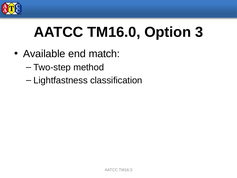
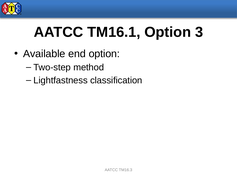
TM16.0: TM16.0 -> TM16.1
end match: match -> option
